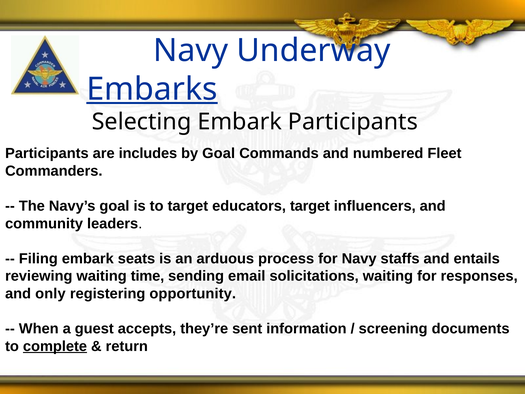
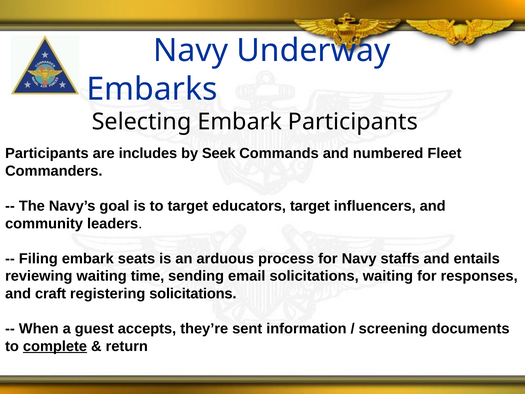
Embarks underline: present -> none
by Goal: Goal -> Seek
only: only -> craft
registering opportunity: opportunity -> solicitations
